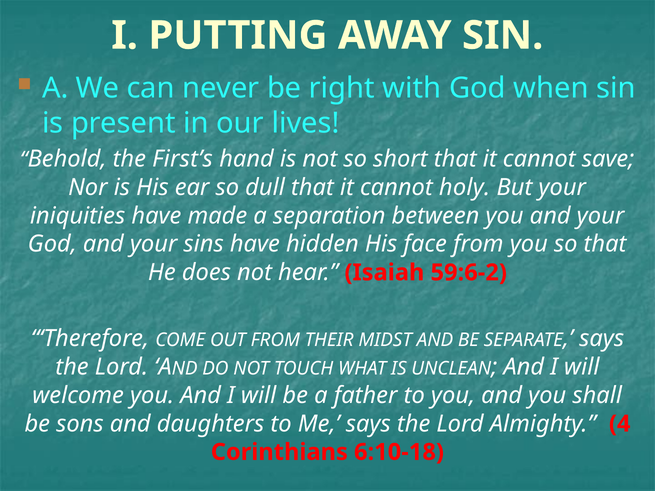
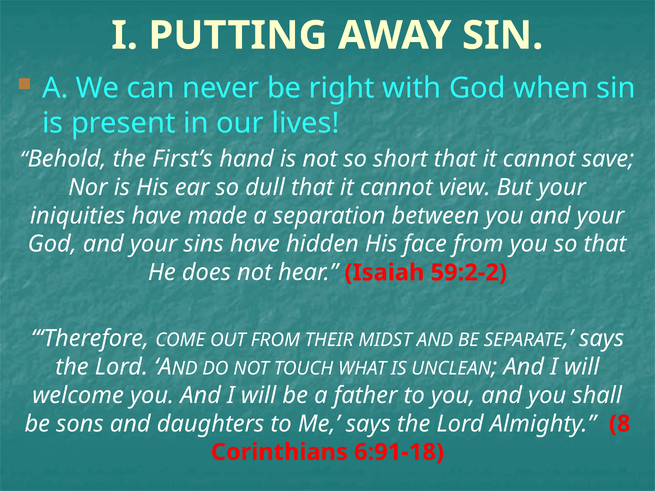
holy: holy -> view
59:6-2: 59:6-2 -> 59:2-2
4: 4 -> 8
6:10-18: 6:10-18 -> 6:91-18
